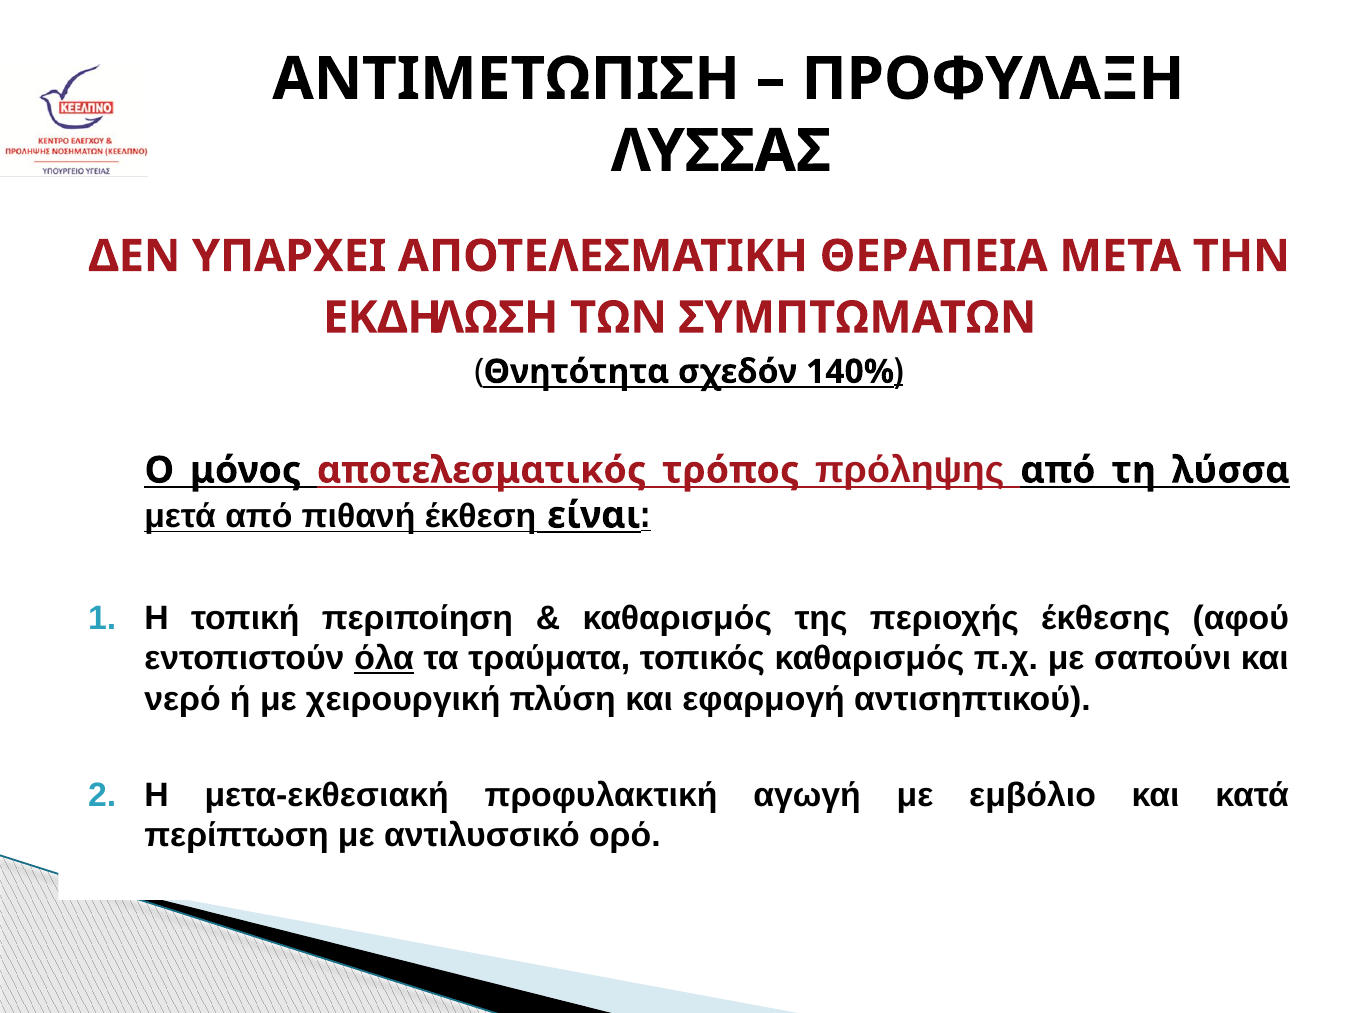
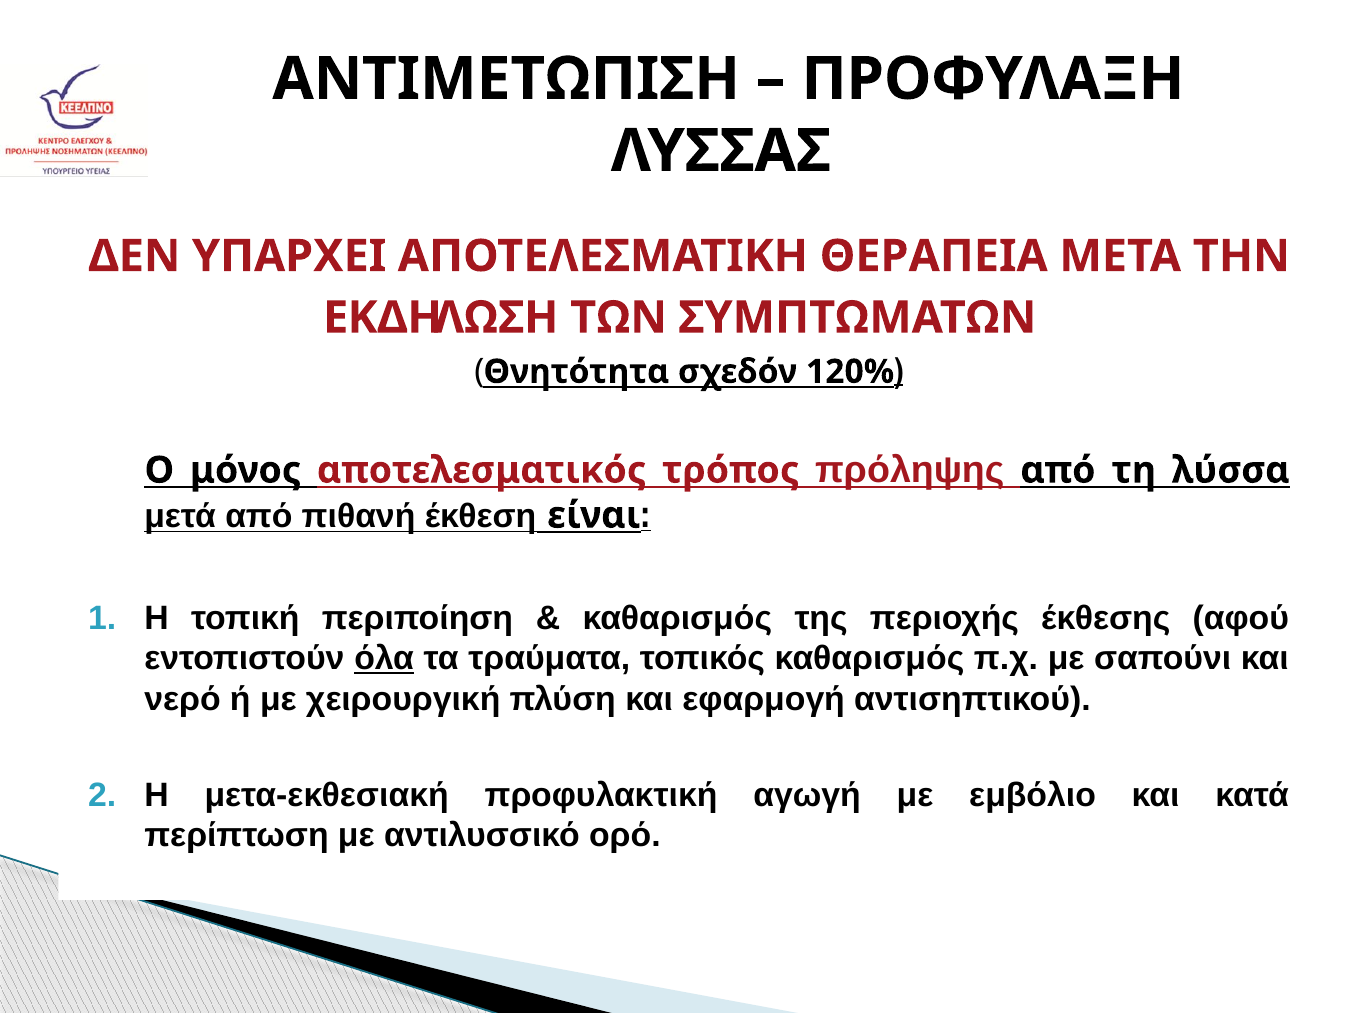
140%: 140% -> 120%
